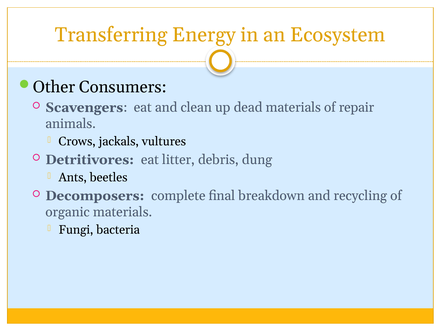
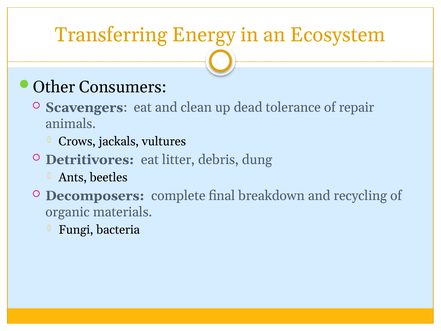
dead materials: materials -> tolerance
